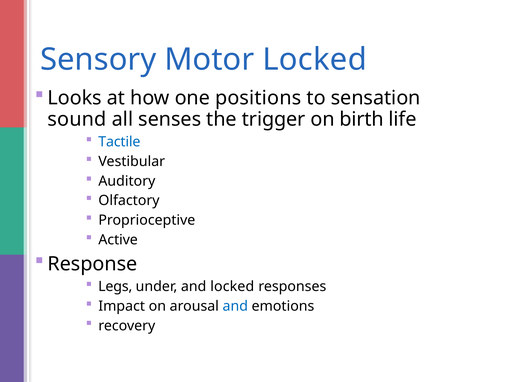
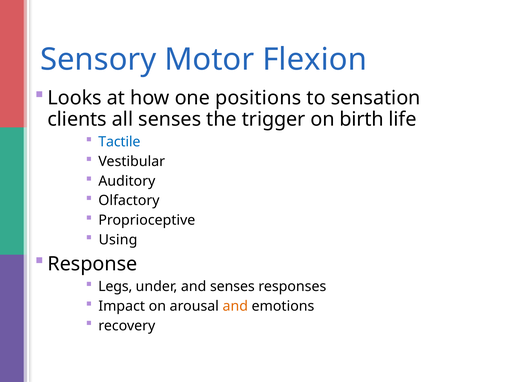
Motor Locked: Locked -> Flexion
sound: sound -> clients
Active: Active -> Using
and locked: locked -> senses
and at (235, 306) colour: blue -> orange
